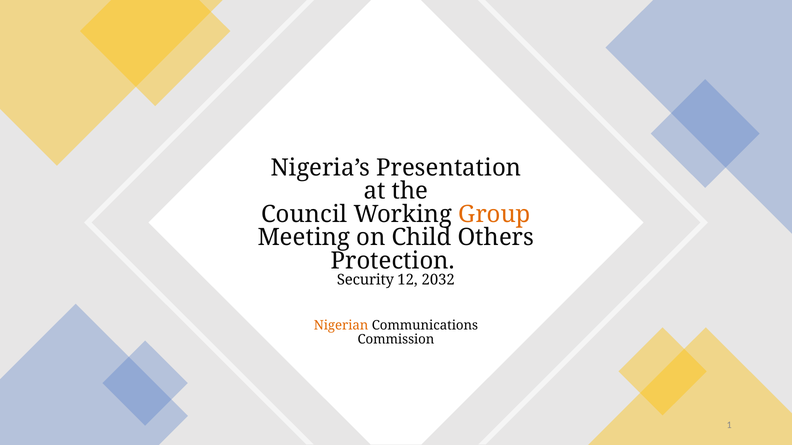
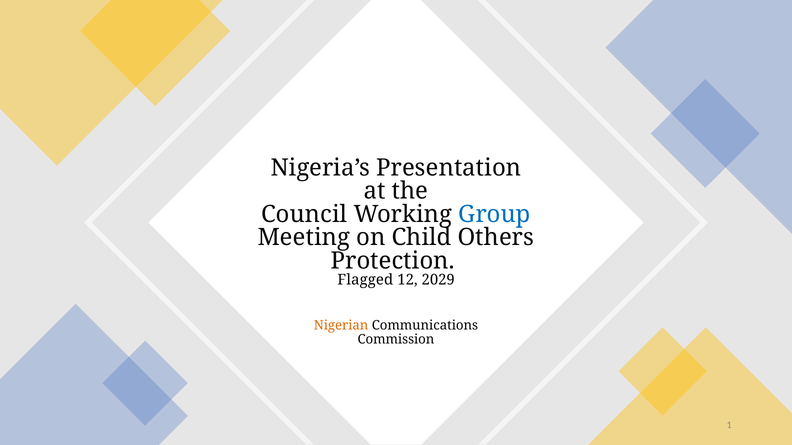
Group colour: orange -> blue
Security: Security -> Flagged
2032: 2032 -> 2029
